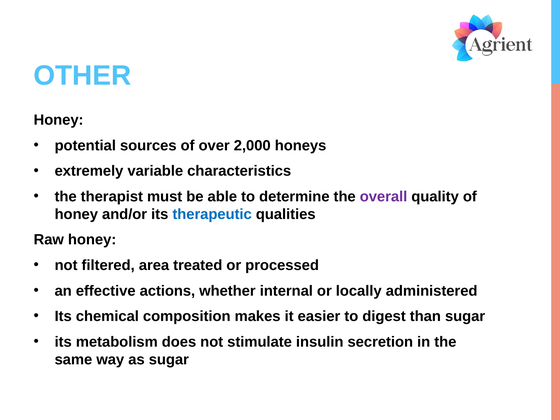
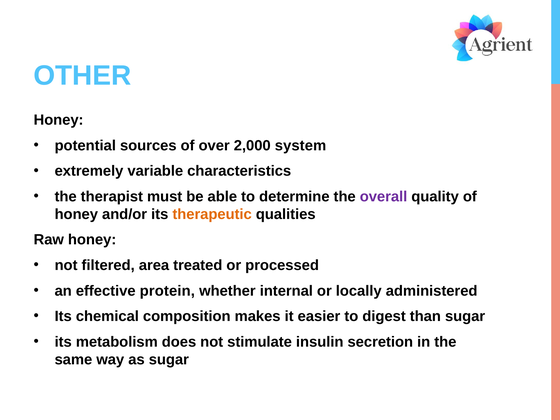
honeys: honeys -> system
therapeutic colour: blue -> orange
actions: actions -> protein
